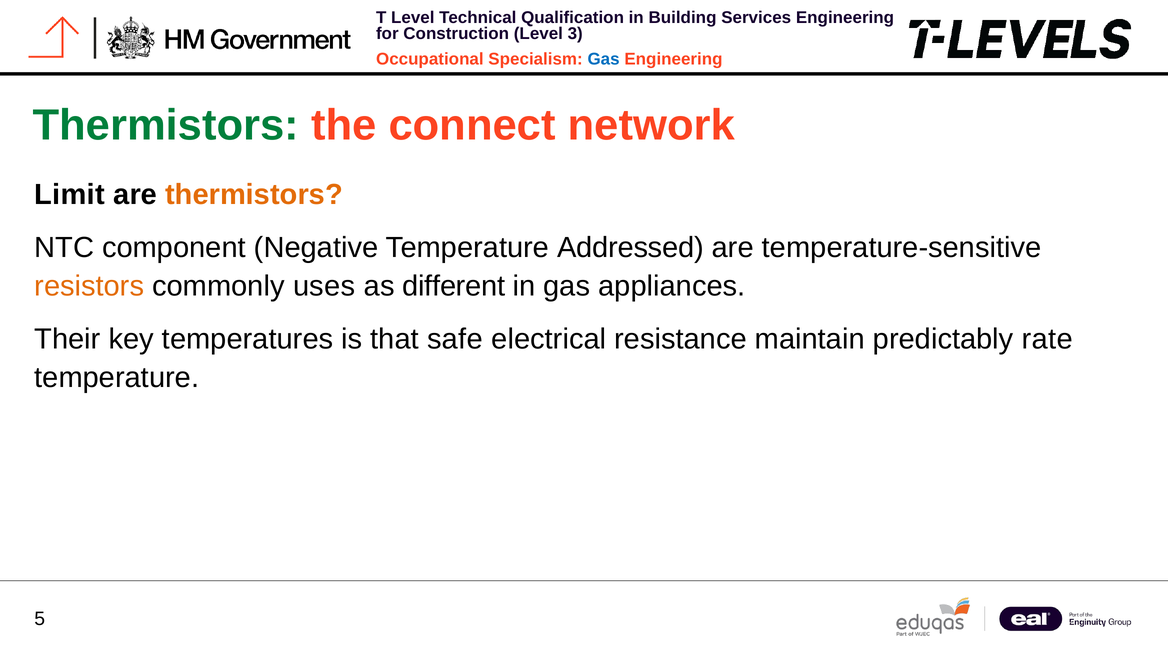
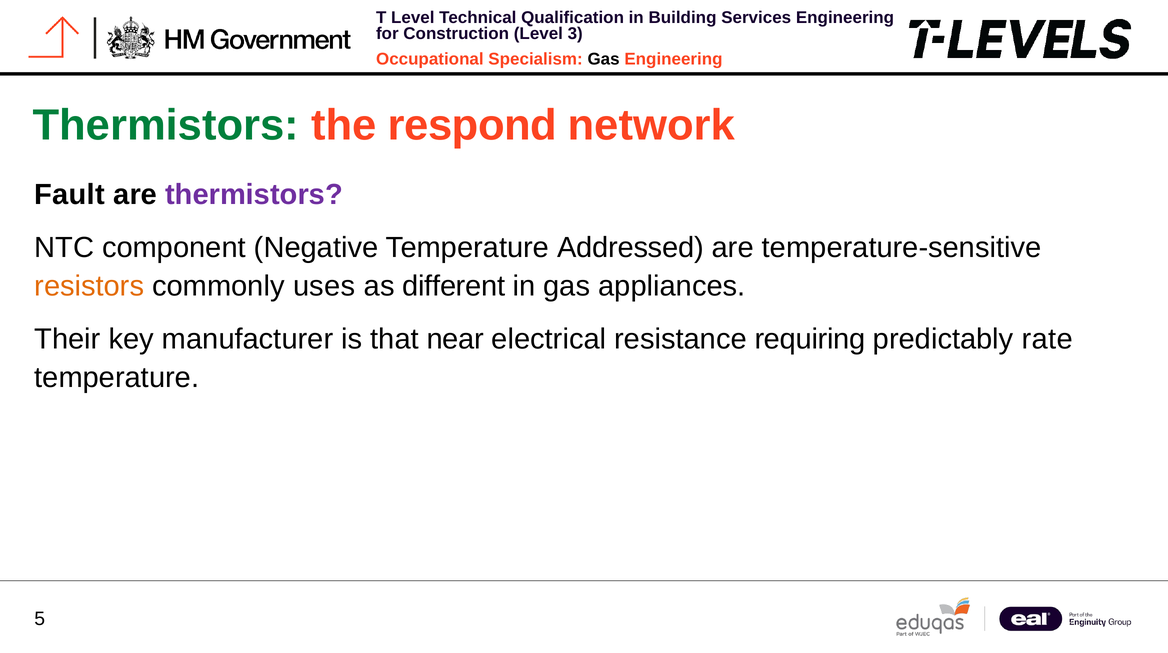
Gas at (604, 59) colour: blue -> black
connect: connect -> respond
Limit: Limit -> Fault
thermistors at (254, 195) colour: orange -> purple
temperatures: temperatures -> manufacturer
safe: safe -> near
maintain: maintain -> requiring
